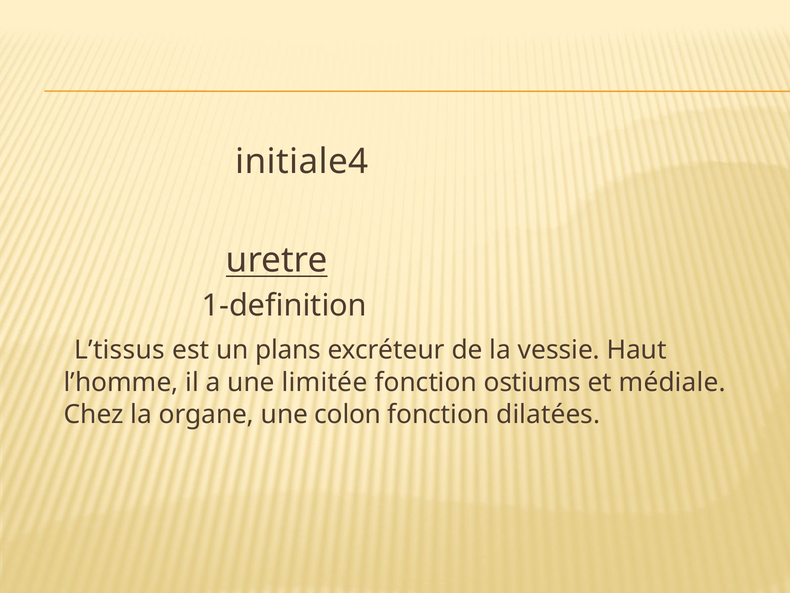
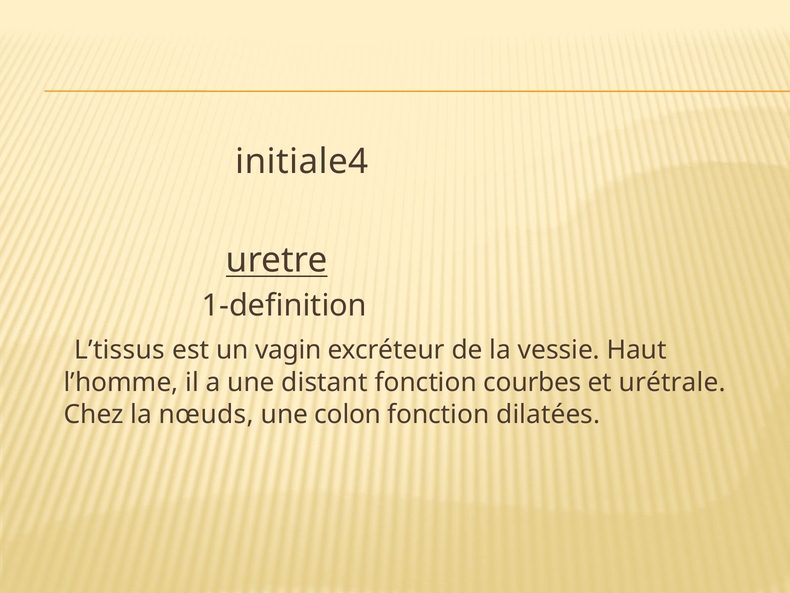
plans: plans -> vagin
limitée: limitée -> distant
ostiums: ostiums -> courbes
médiale: médiale -> urétrale
organe: organe -> nœuds
